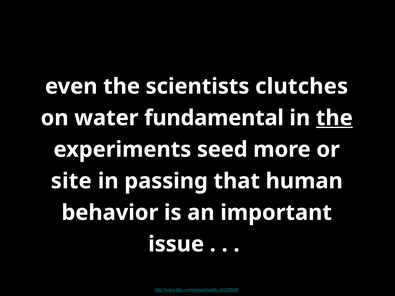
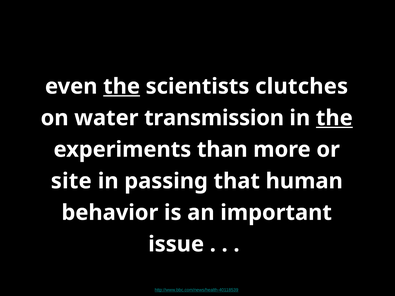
the at (122, 86) underline: none -> present
fundamental: fundamental -> transmission
seed: seed -> than
